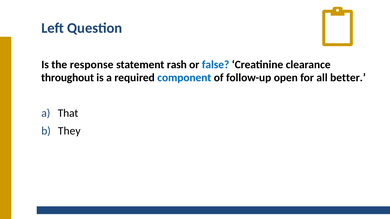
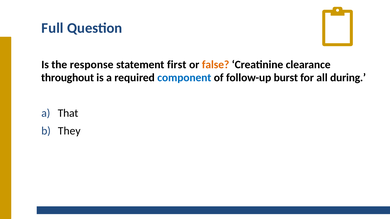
Left: Left -> Full
rash: rash -> first
false colour: blue -> orange
open: open -> burst
better: better -> during
